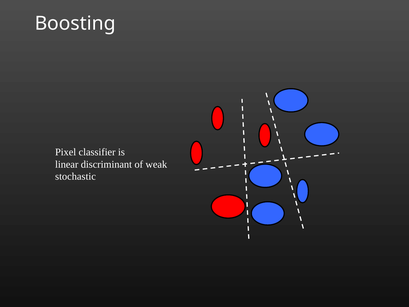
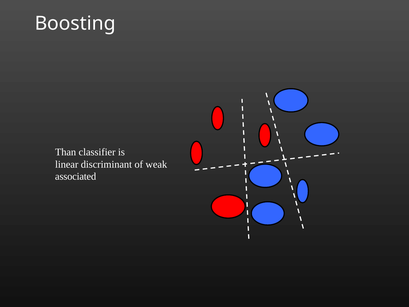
Pixel: Pixel -> Than
stochastic: stochastic -> associated
